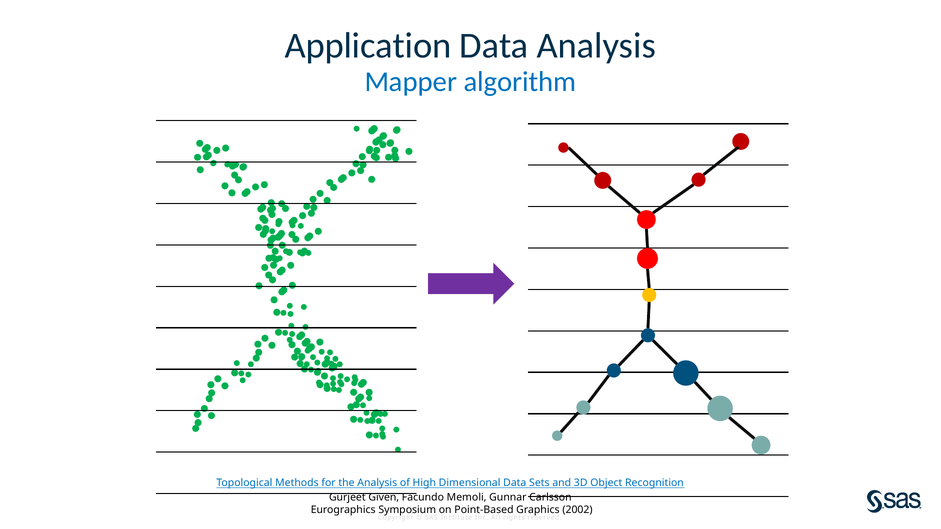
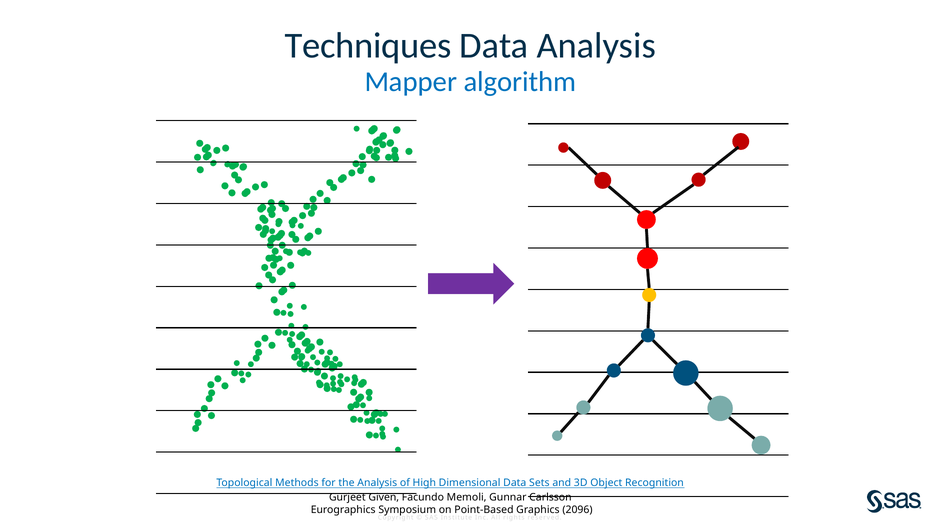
Application: Application -> Techniques
2002: 2002 -> 2096
